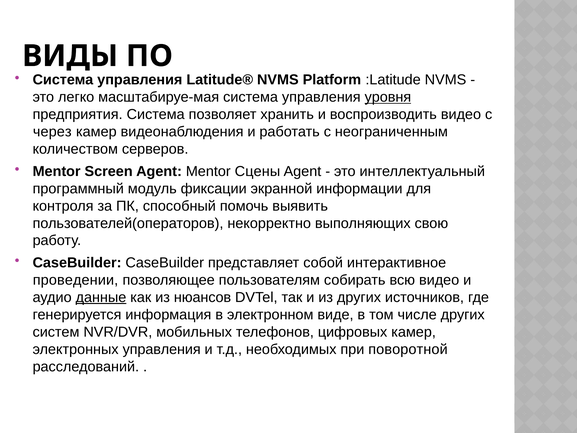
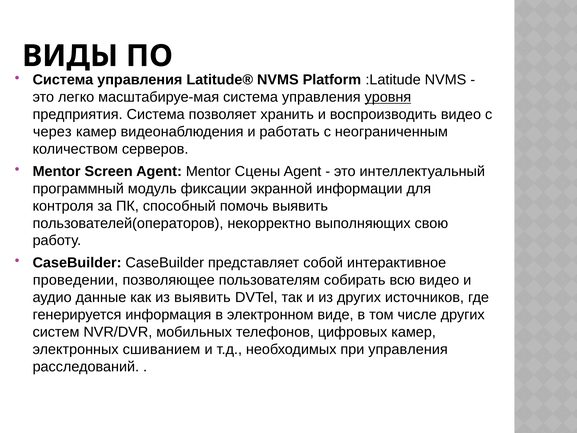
данные underline: present -> none
из нюансов: нюансов -> выявить
электронных управления: управления -> сшиванием
при поворотной: поворотной -> управления
